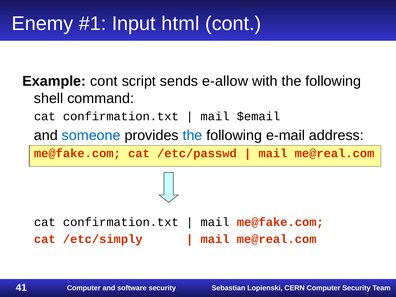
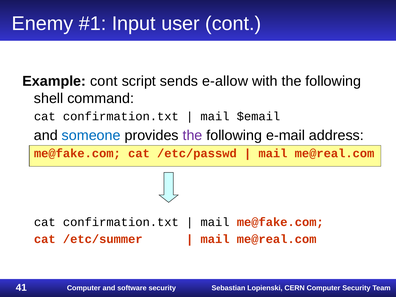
html: html -> user
the at (192, 135) colour: blue -> purple
/etc/simply: /etc/simply -> /etc/summer
